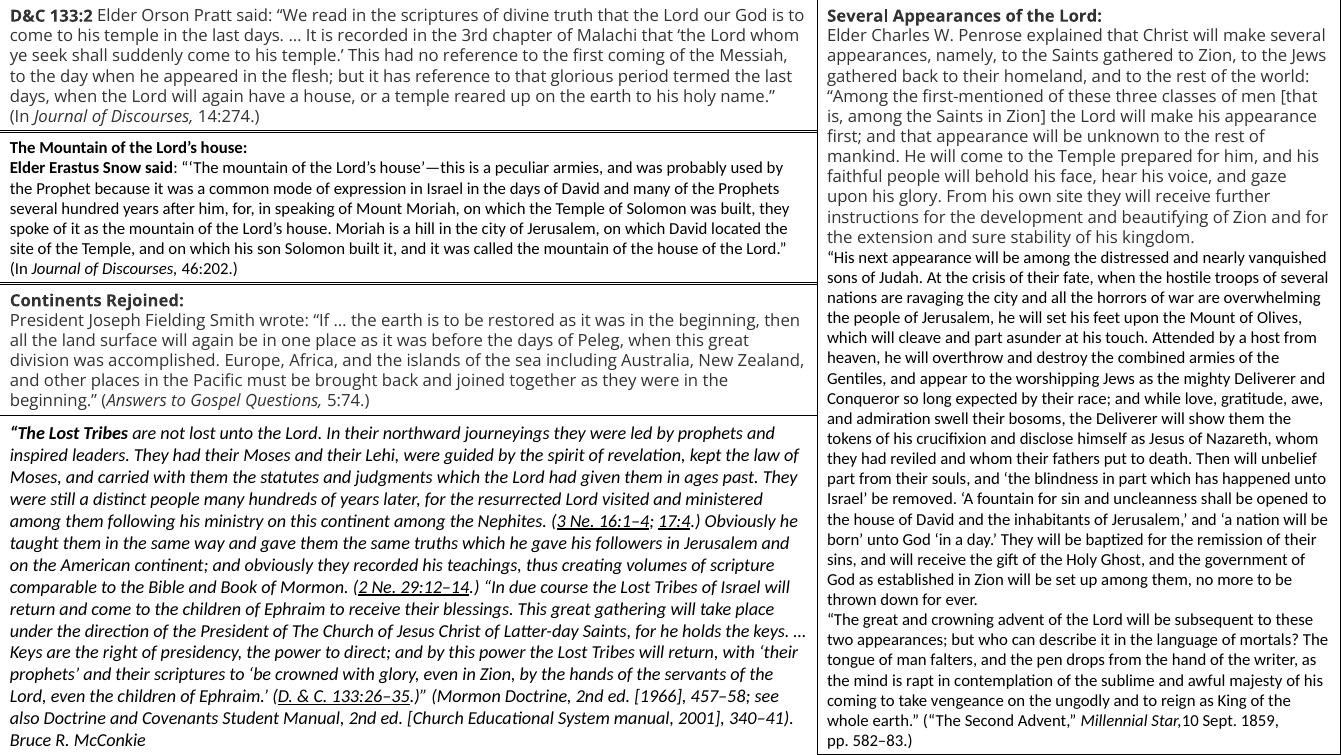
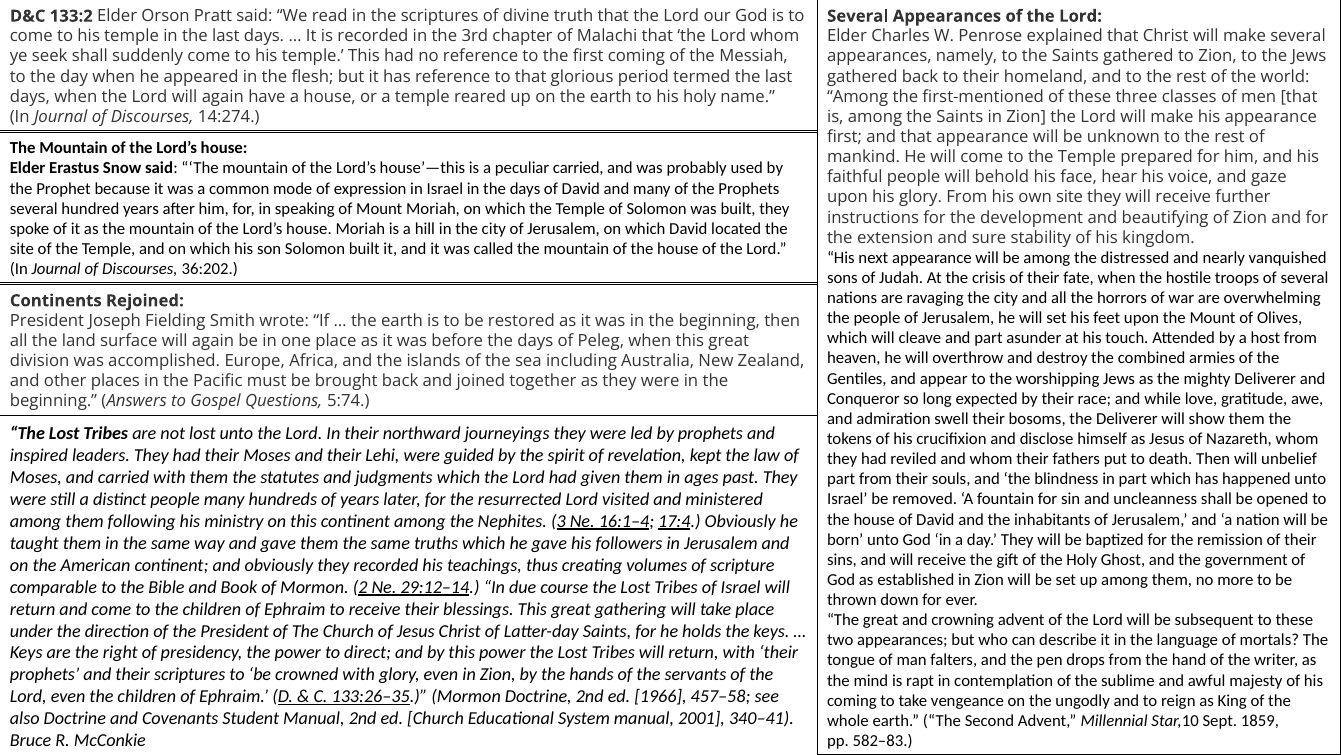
peculiar armies: armies -> carried
46:202: 46:202 -> 36:202
